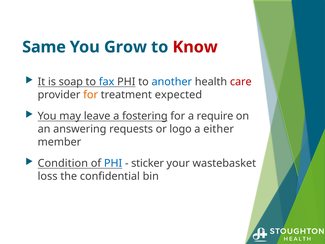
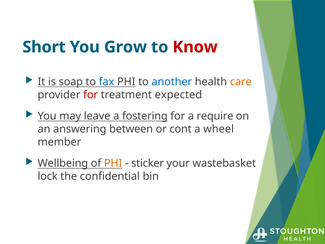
Same: Same -> Short
care colour: red -> orange
for at (91, 95) colour: orange -> red
requests: requests -> between
logo: logo -> cont
either: either -> wheel
Condition: Condition -> Wellbeing
PHI at (113, 163) colour: blue -> orange
loss: loss -> lock
